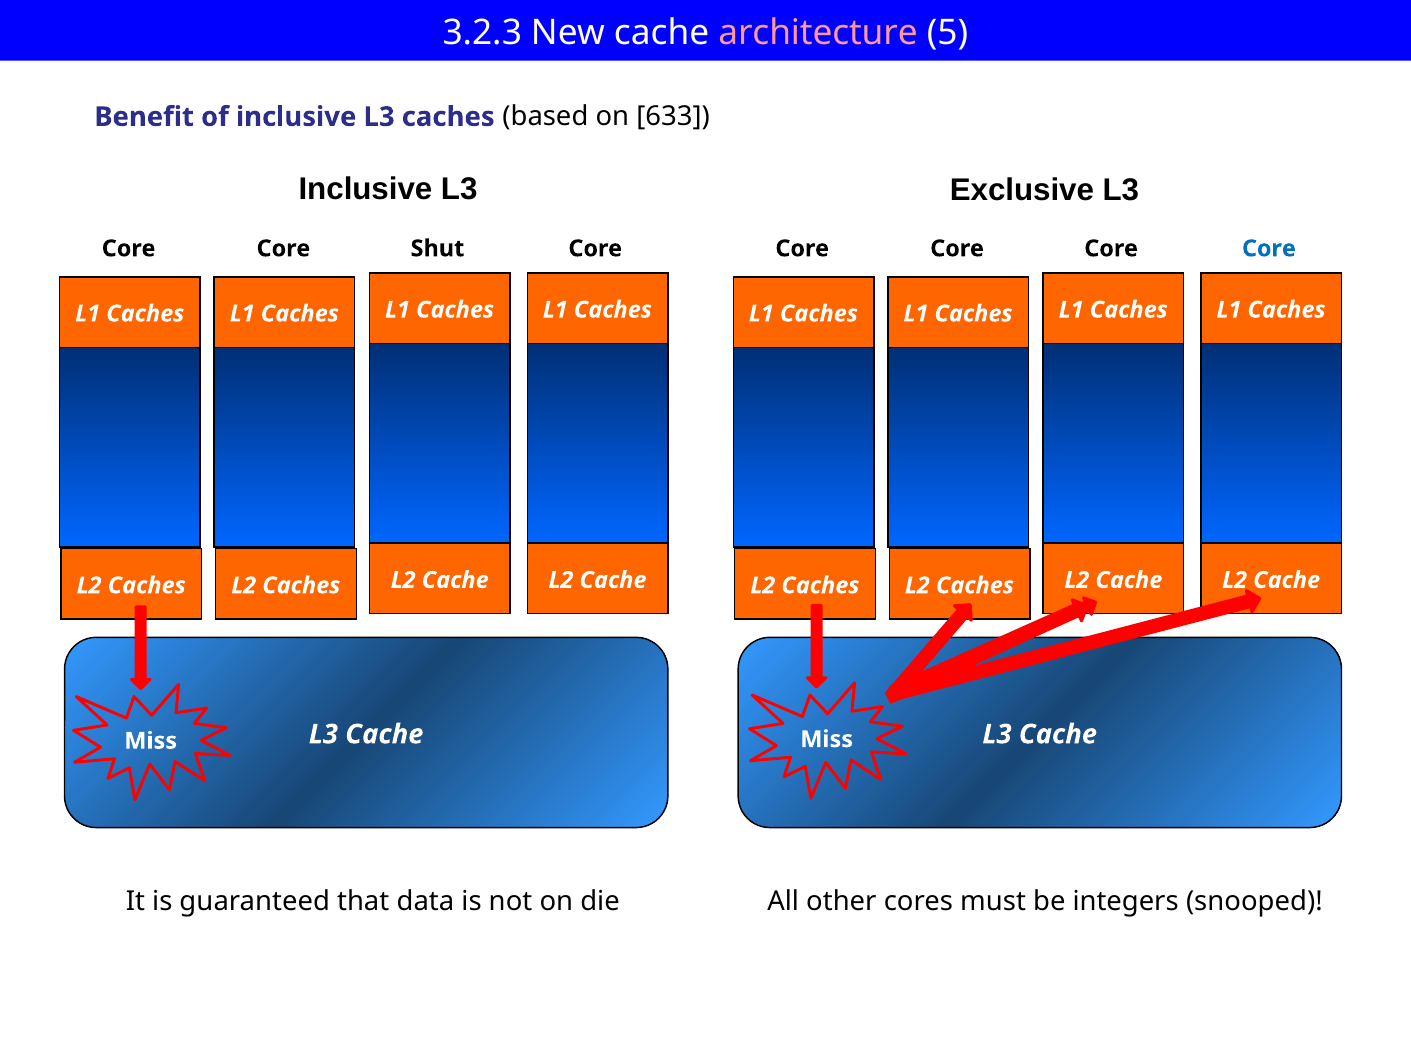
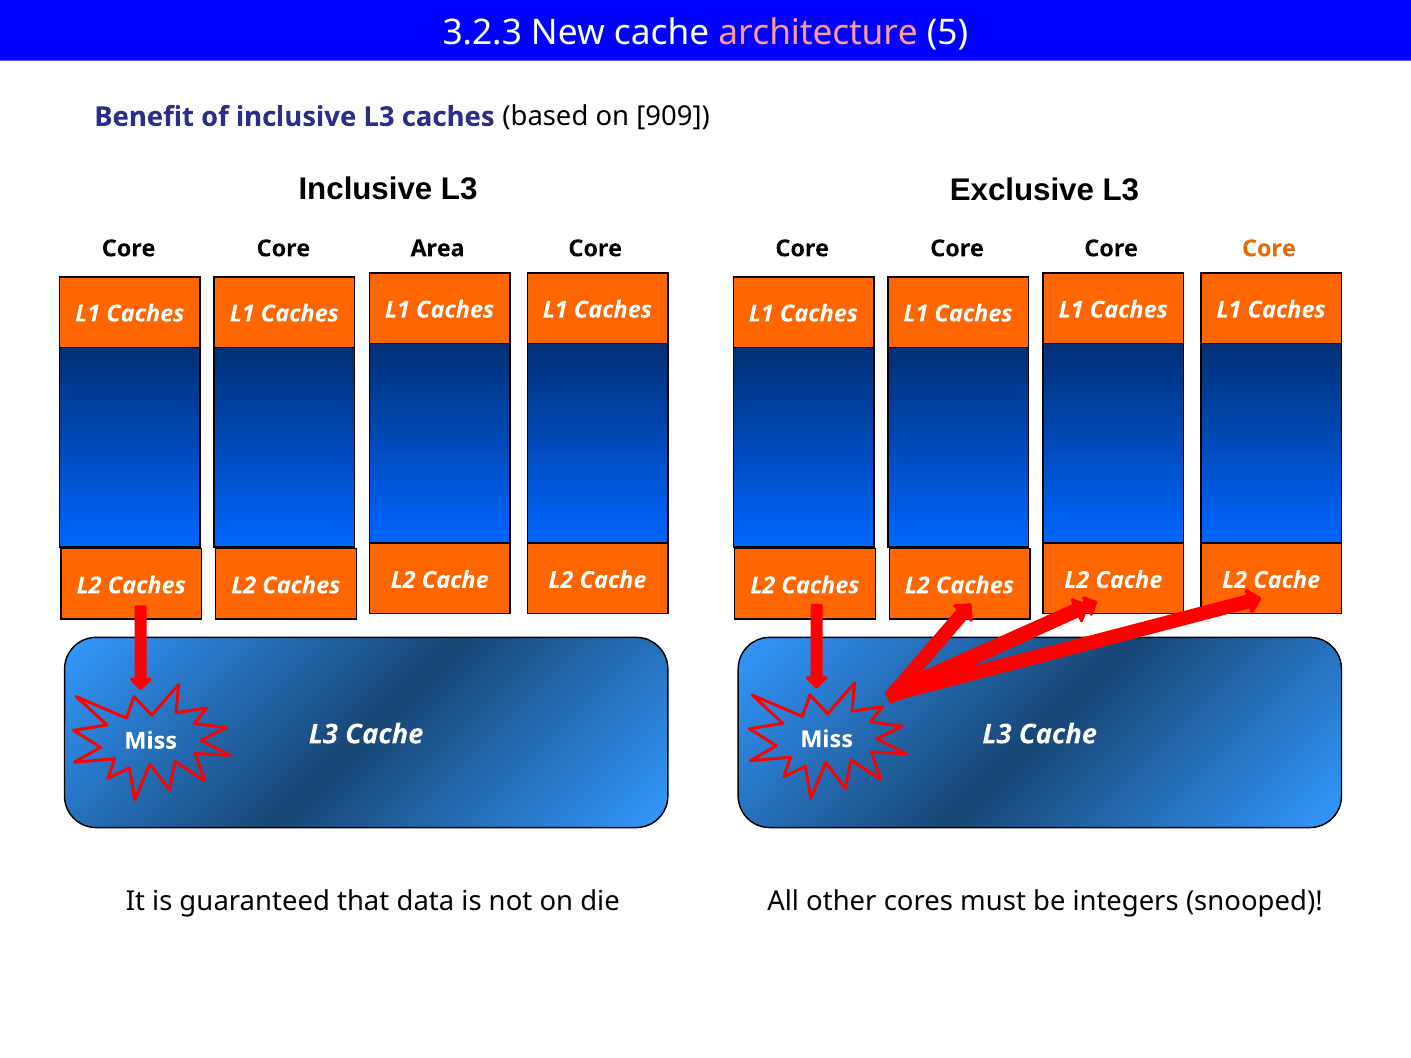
633: 633 -> 909
Shut: Shut -> Area
Core at (1269, 249) colour: blue -> orange
